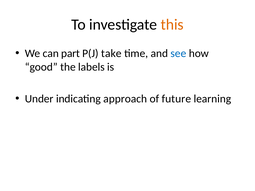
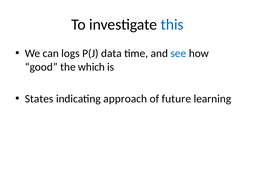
this colour: orange -> blue
part: part -> logs
take: take -> data
labels: labels -> which
Under: Under -> States
